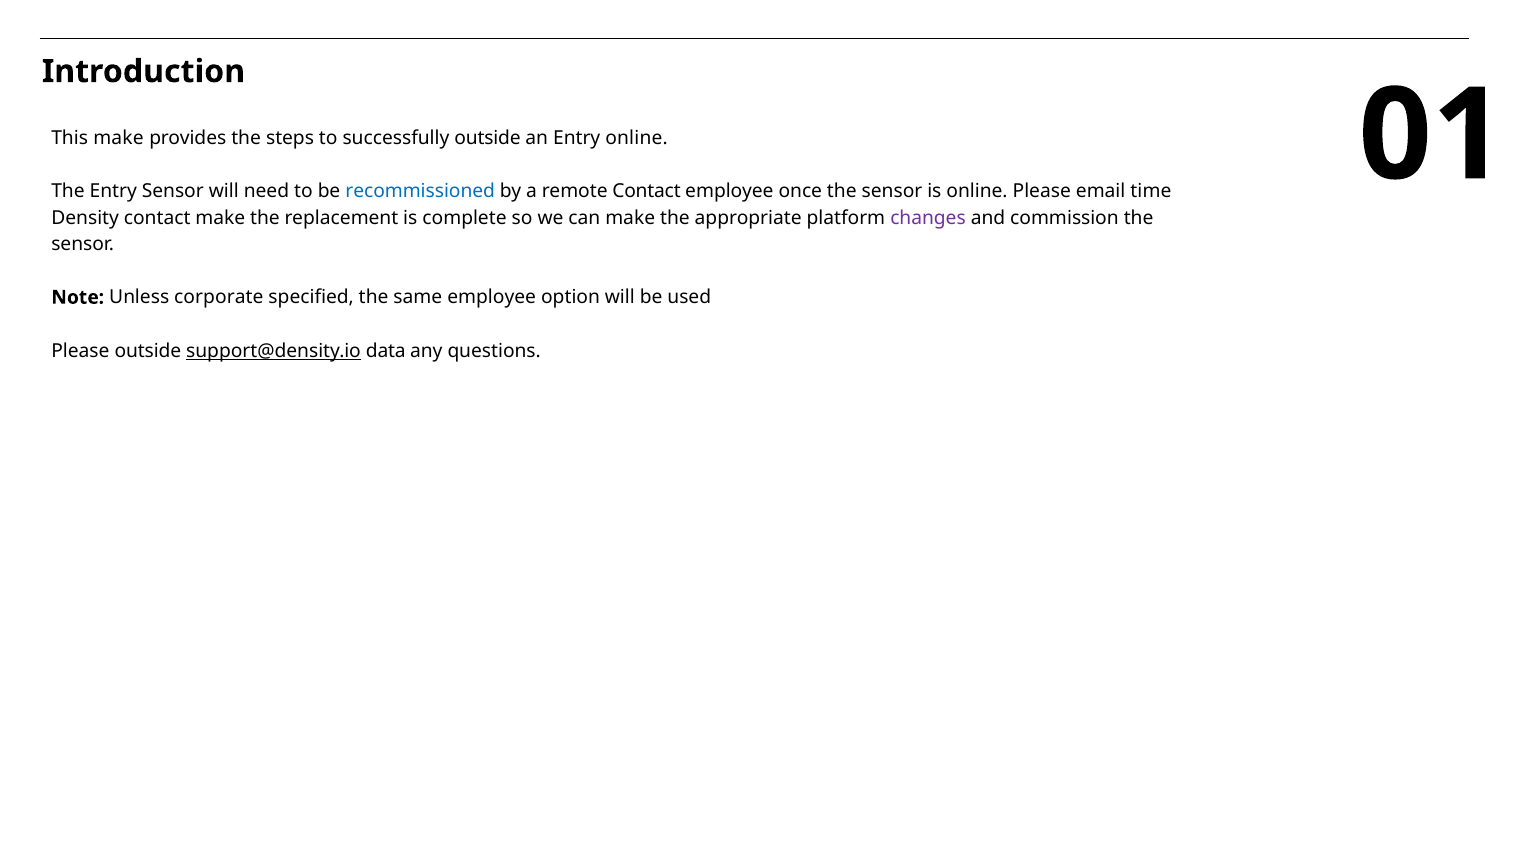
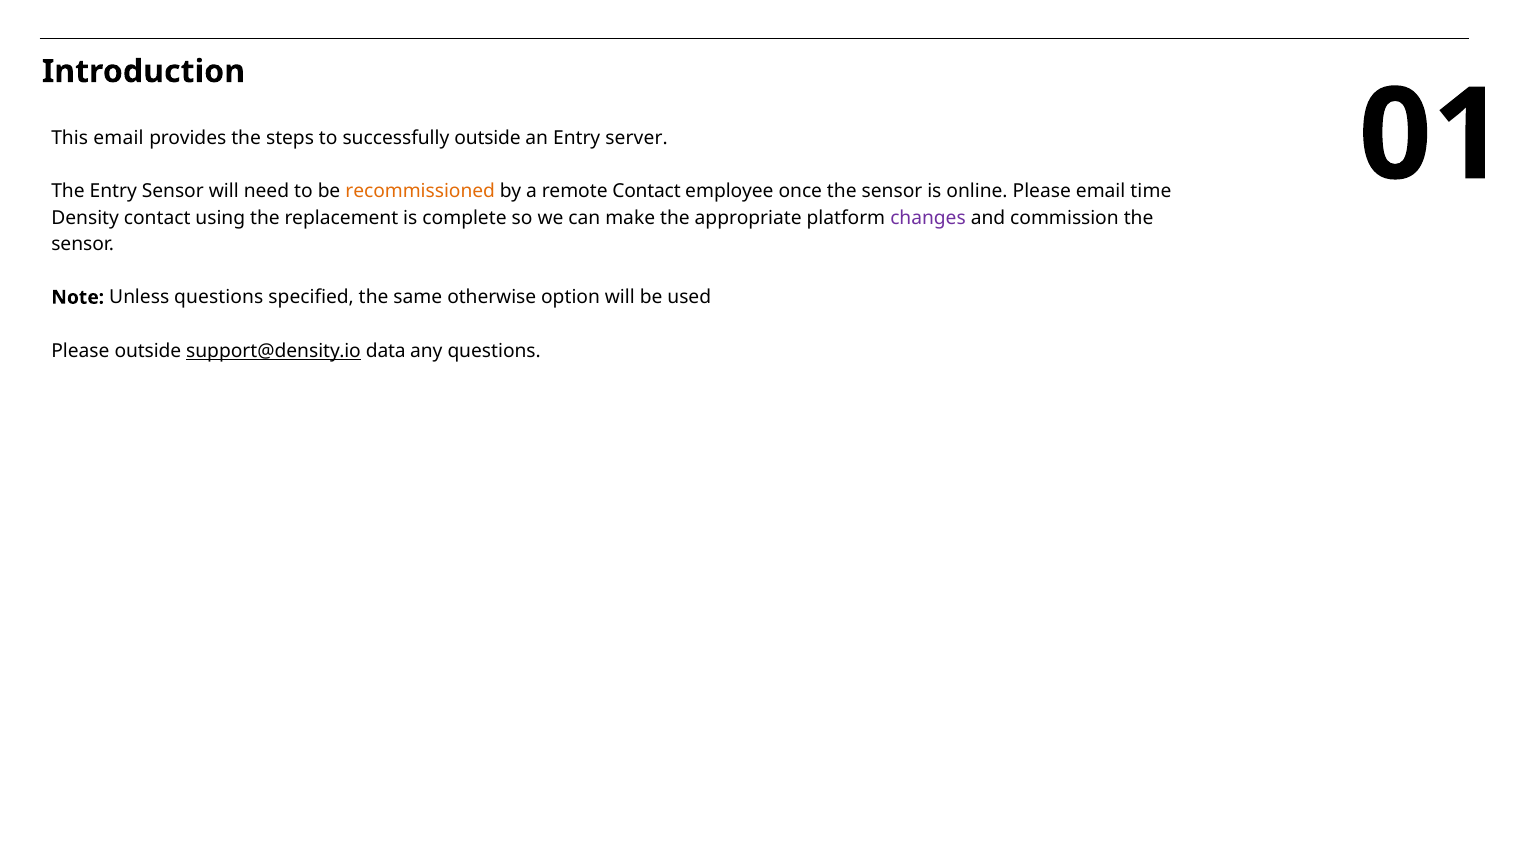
This make: make -> email
Entry online: online -> server
recommissioned colour: blue -> orange
contact make: make -> using
Unless corporate: corporate -> questions
same employee: employee -> otherwise
